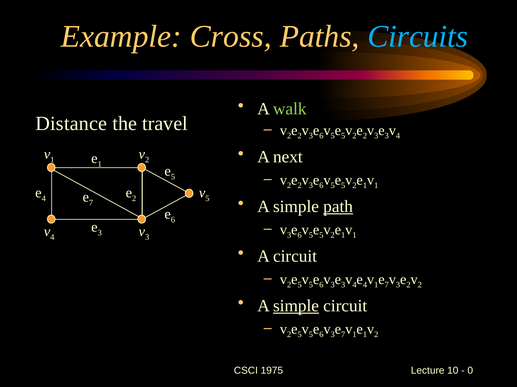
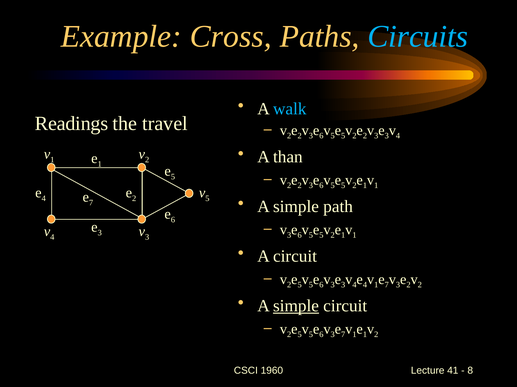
walk colour: light green -> light blue
Distance: Distance -> Readings
next: next -> than
path underline: present -> none
1975: 1975 -> 1960
10: 10 -> 41
0: 0 -> 8
